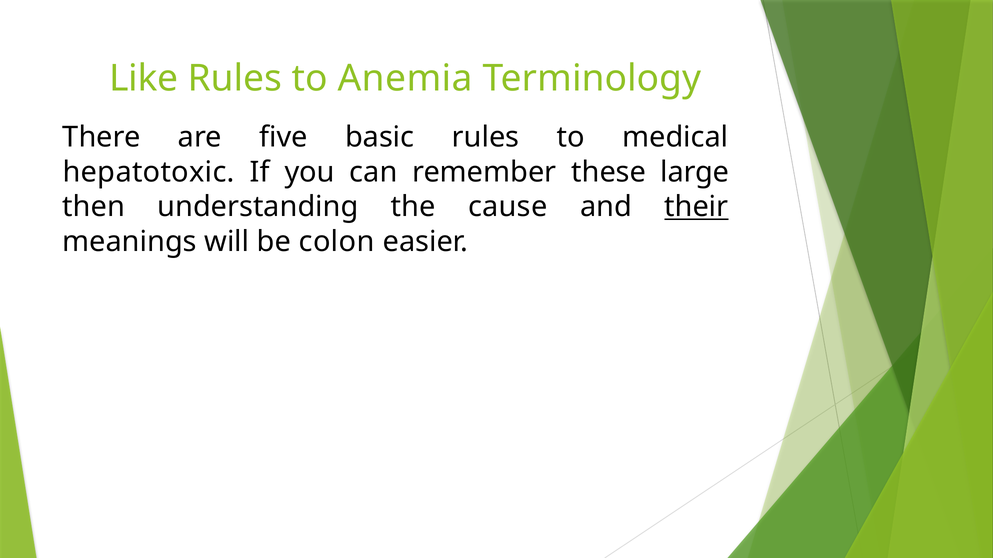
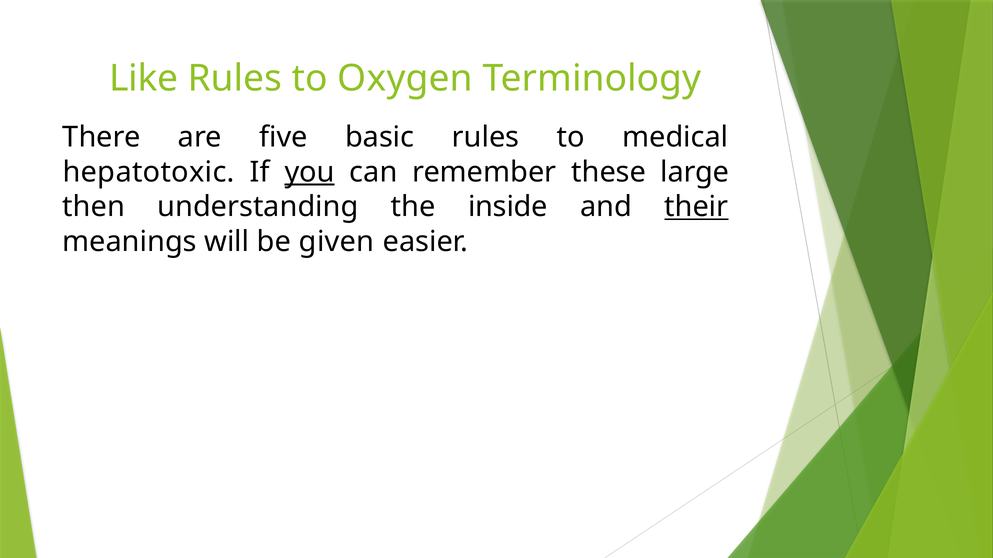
Anemia: Anemia -> Oxygen
you underline: none -> present
cause: cause -> inside
colon: colon -> given
